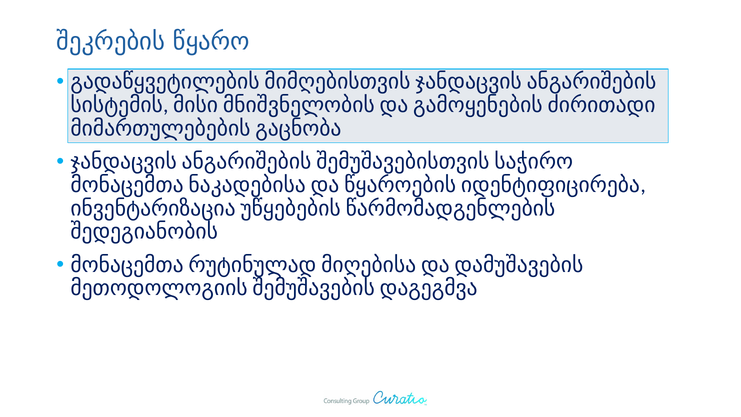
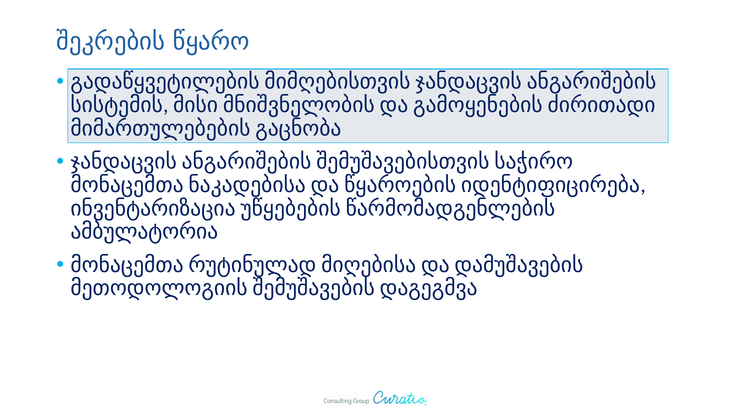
შედეგიანობის: შედეგიანობის -> ამბულატორია
